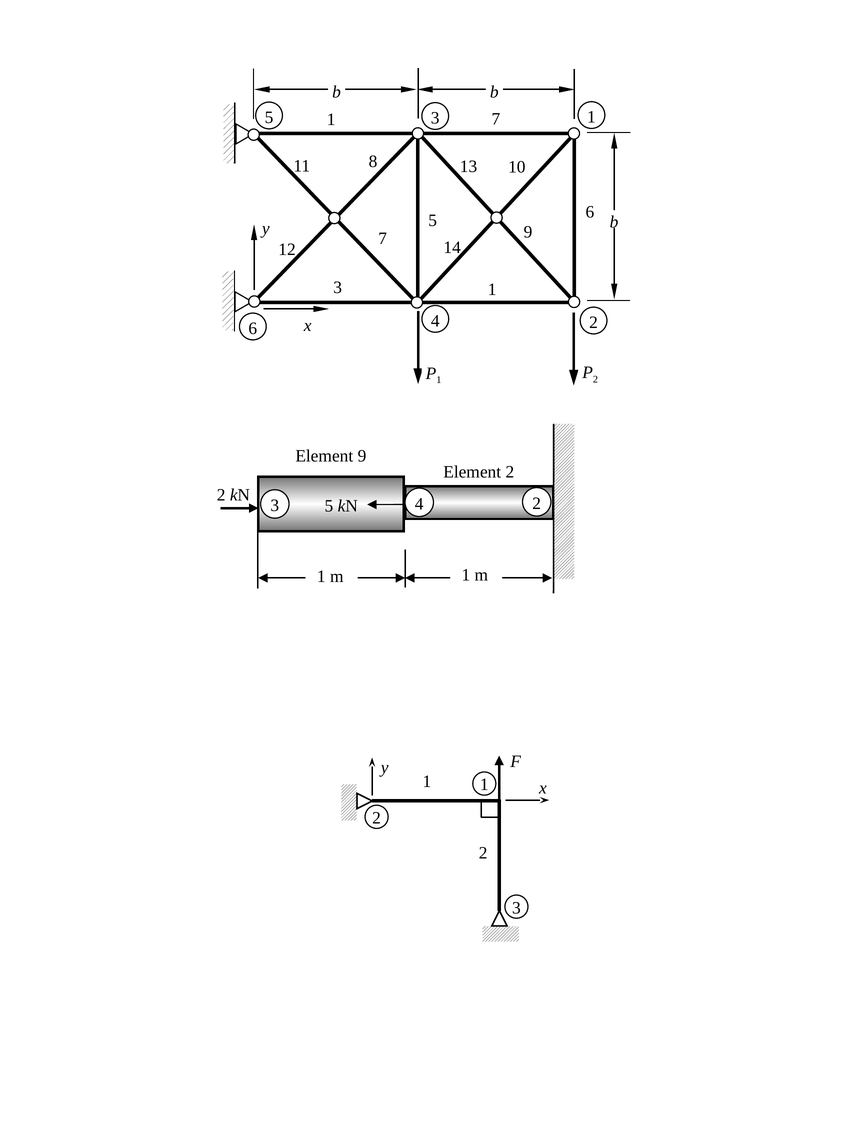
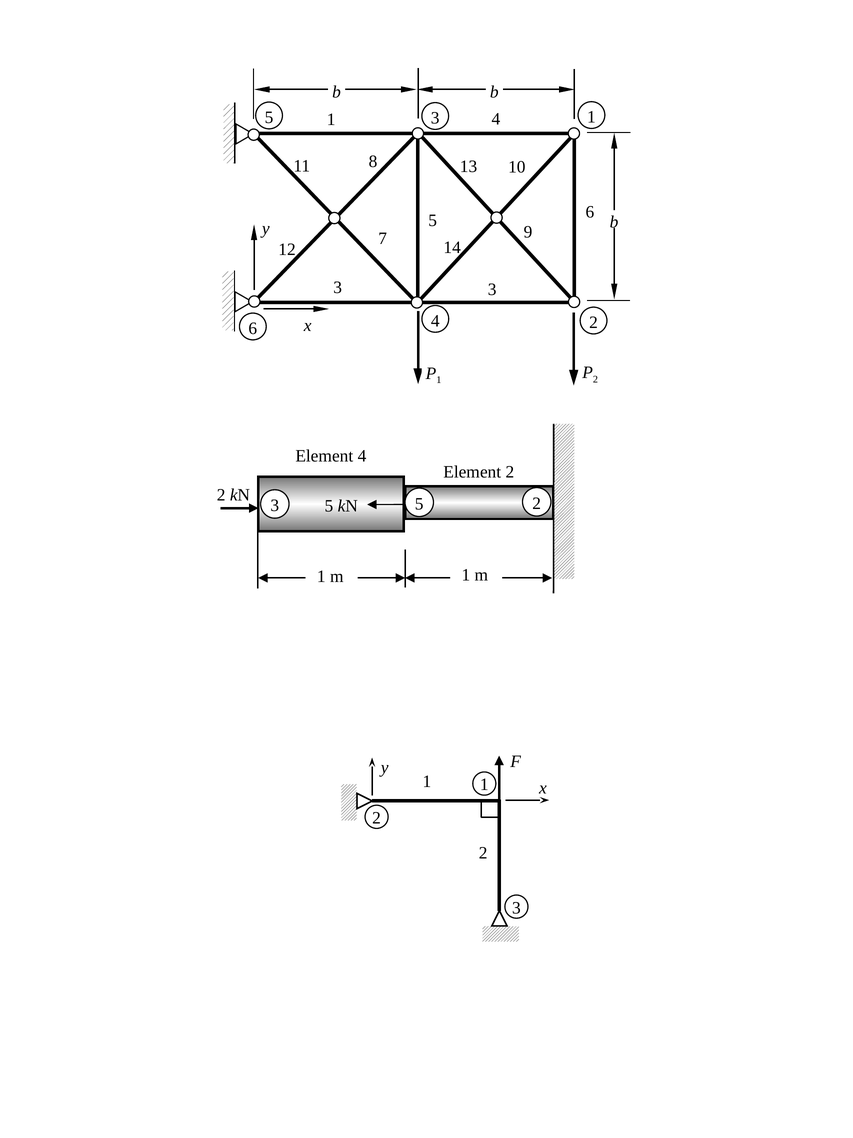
1 7: 7 -> 4
3 1: 1 -> 3
Element 9: 9 -> 4
4 at (419, 504): 4 -> 5
